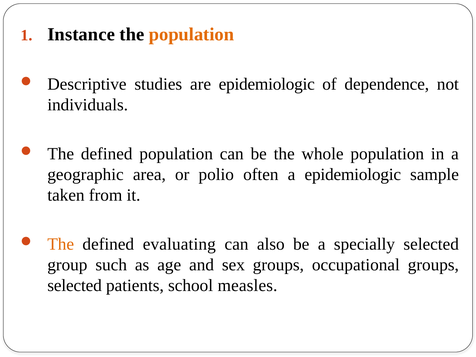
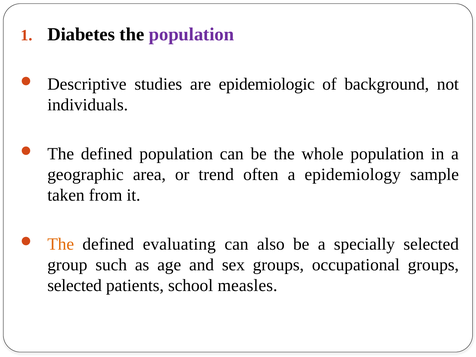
Instance: Instance -> Diabetes
population at (191, 35) colour: orange -> purple
dependence: dependence -> background
polio: polio -> trend
a epidemiologic: epidemiologic -> epidemiology
